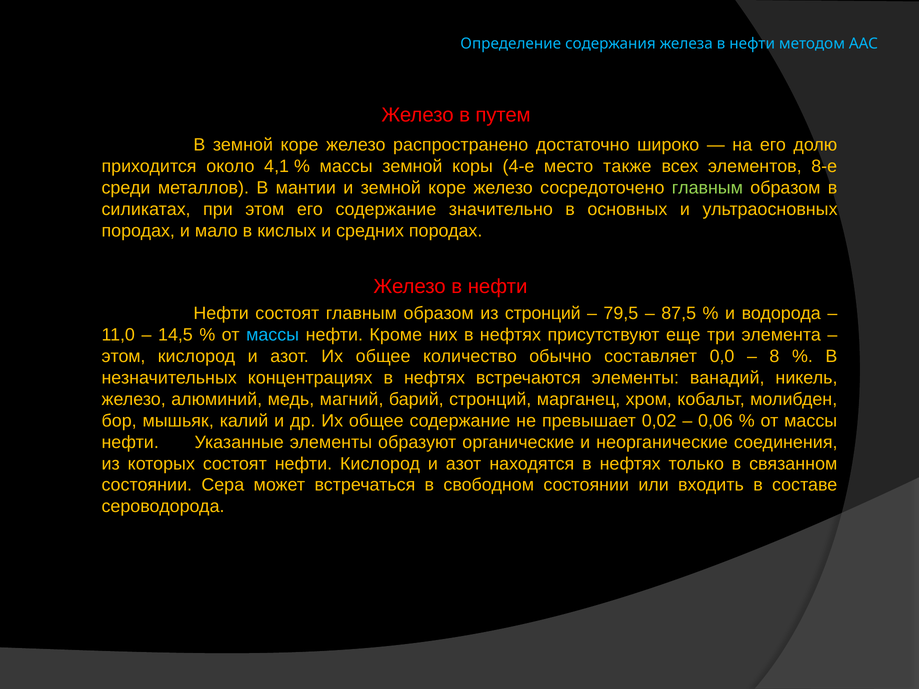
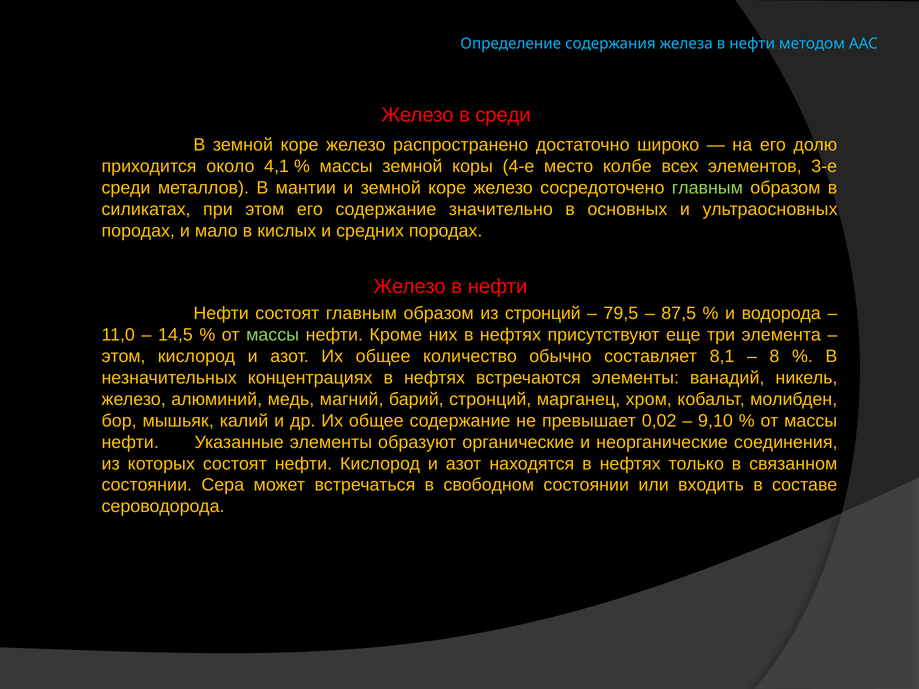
в путем: путем -> среди
также: также -> колбе
8-е: 8-е -> 3-е
массы at (273, 335) colour: light blue -> light green
0,0: 0,0 -> 8,1
0,06: 0,06 -> 9,10
